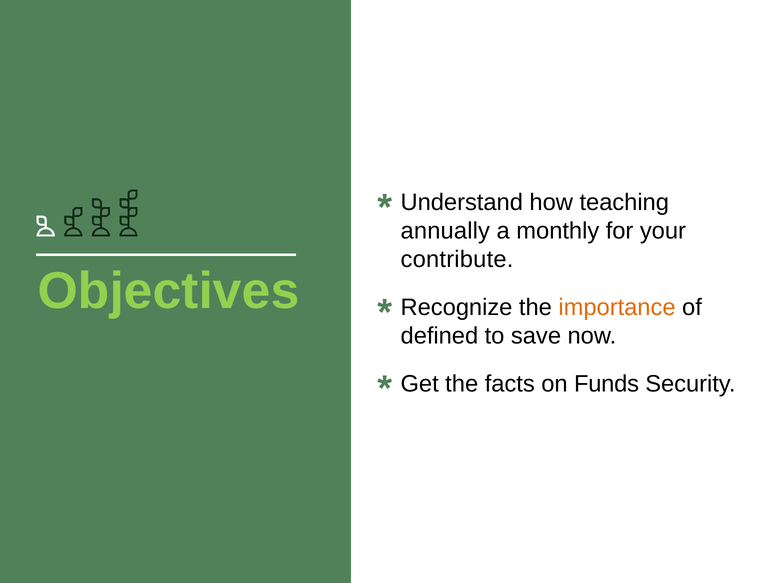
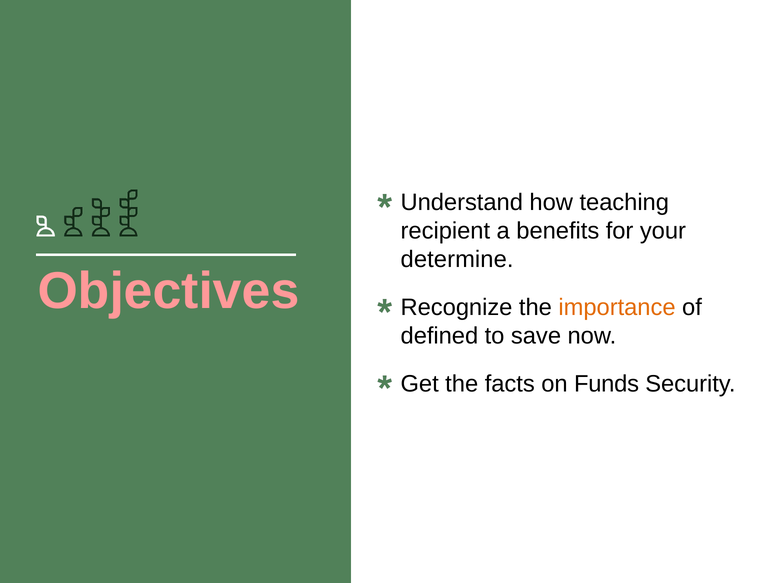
annually: annually -> recipient
monthly: monthly -> benefits
contribute: contribute -> determine
Objectives colour: light green -> pink
